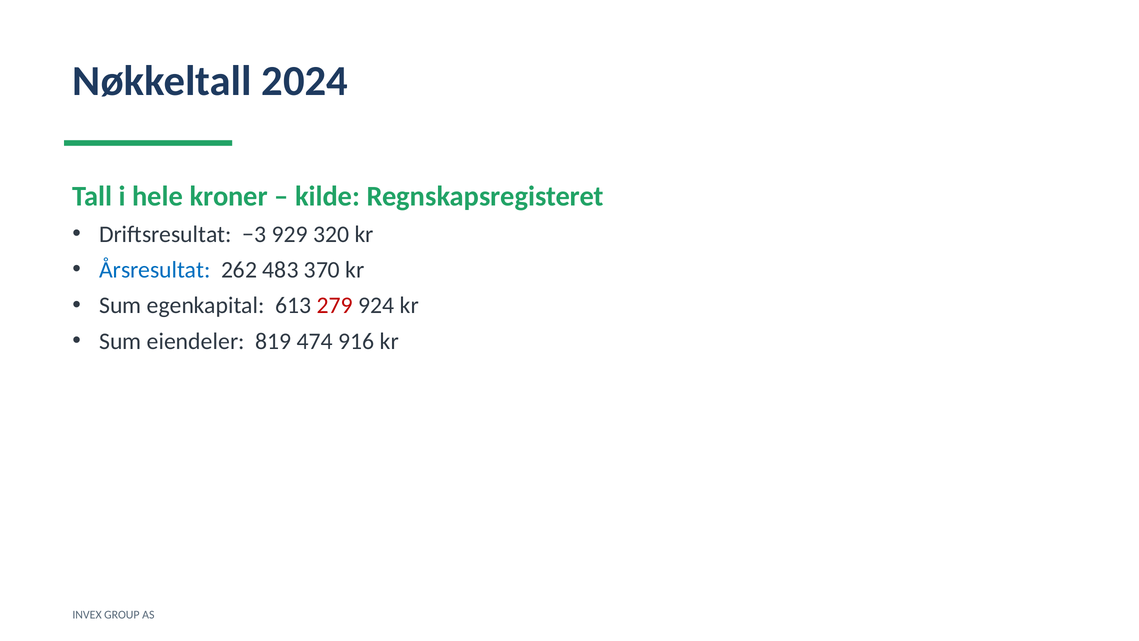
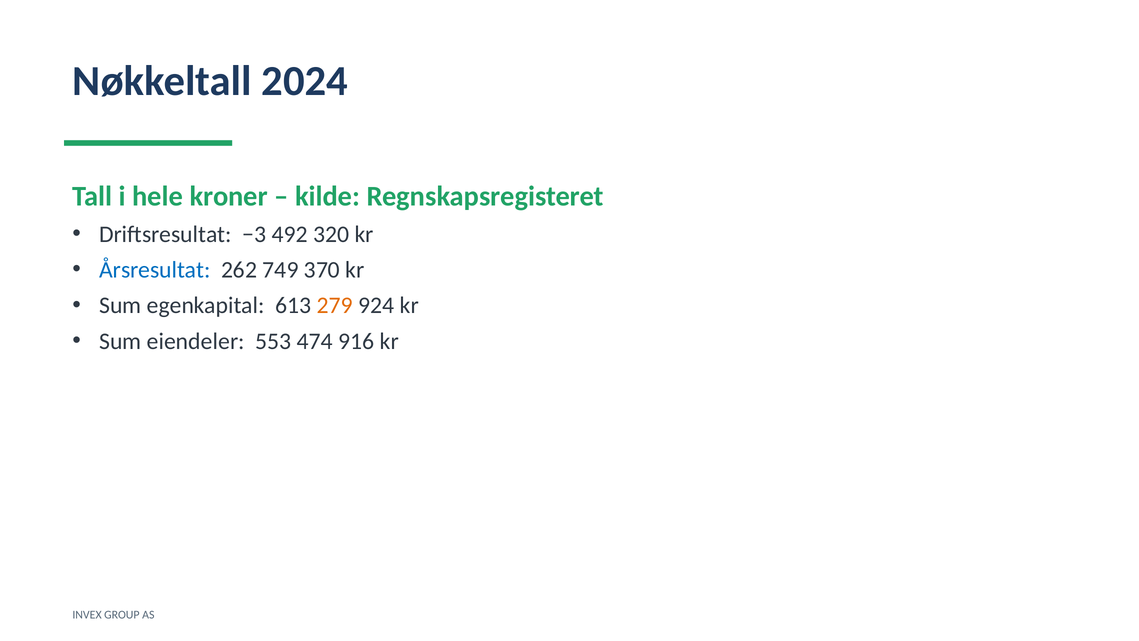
929: 929 -> 492
483: 483 -> 749
279 colour: red -> orange
819: 819 -> 553
